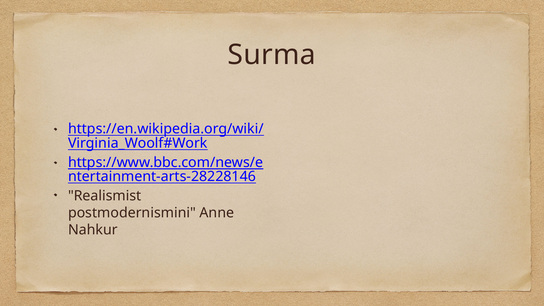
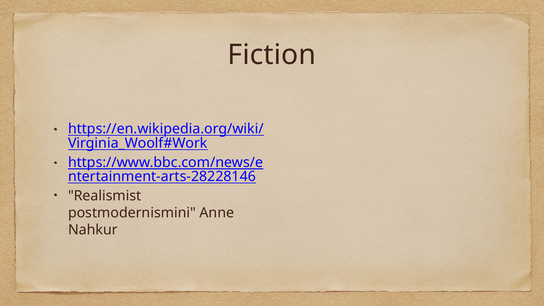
Surma: Surma -> Fiction
